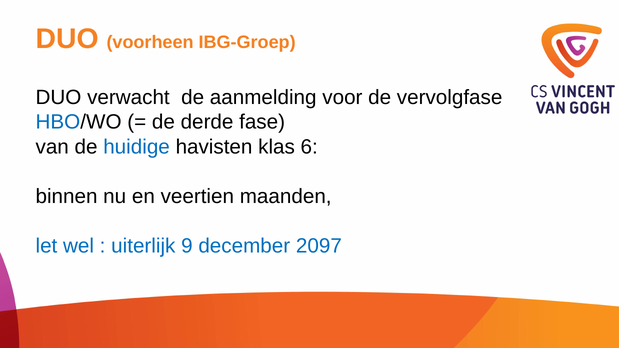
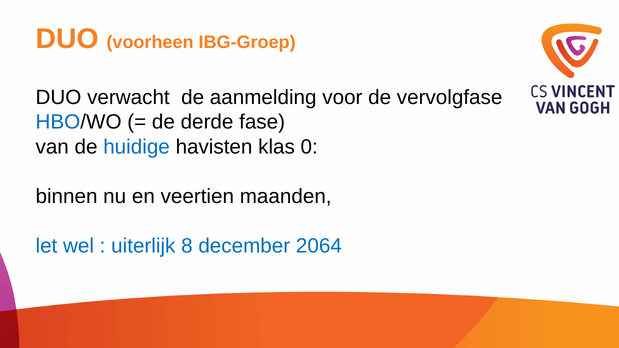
6: 6 -> 0
9: 9 -> 8
2097: 2097 -> 2064
